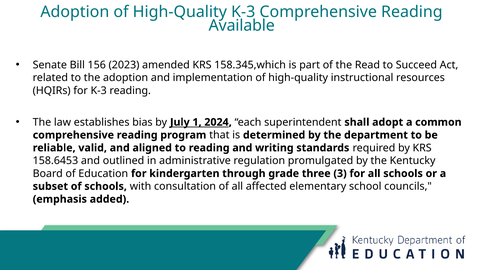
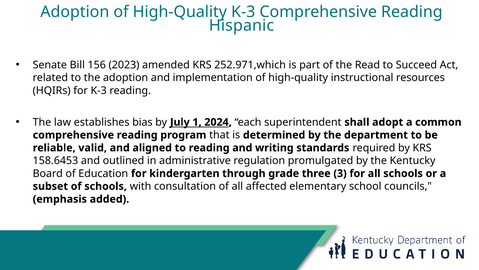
Available: Available -> Hispanic
158.345,which: 158.345,which -> 252.971,which
